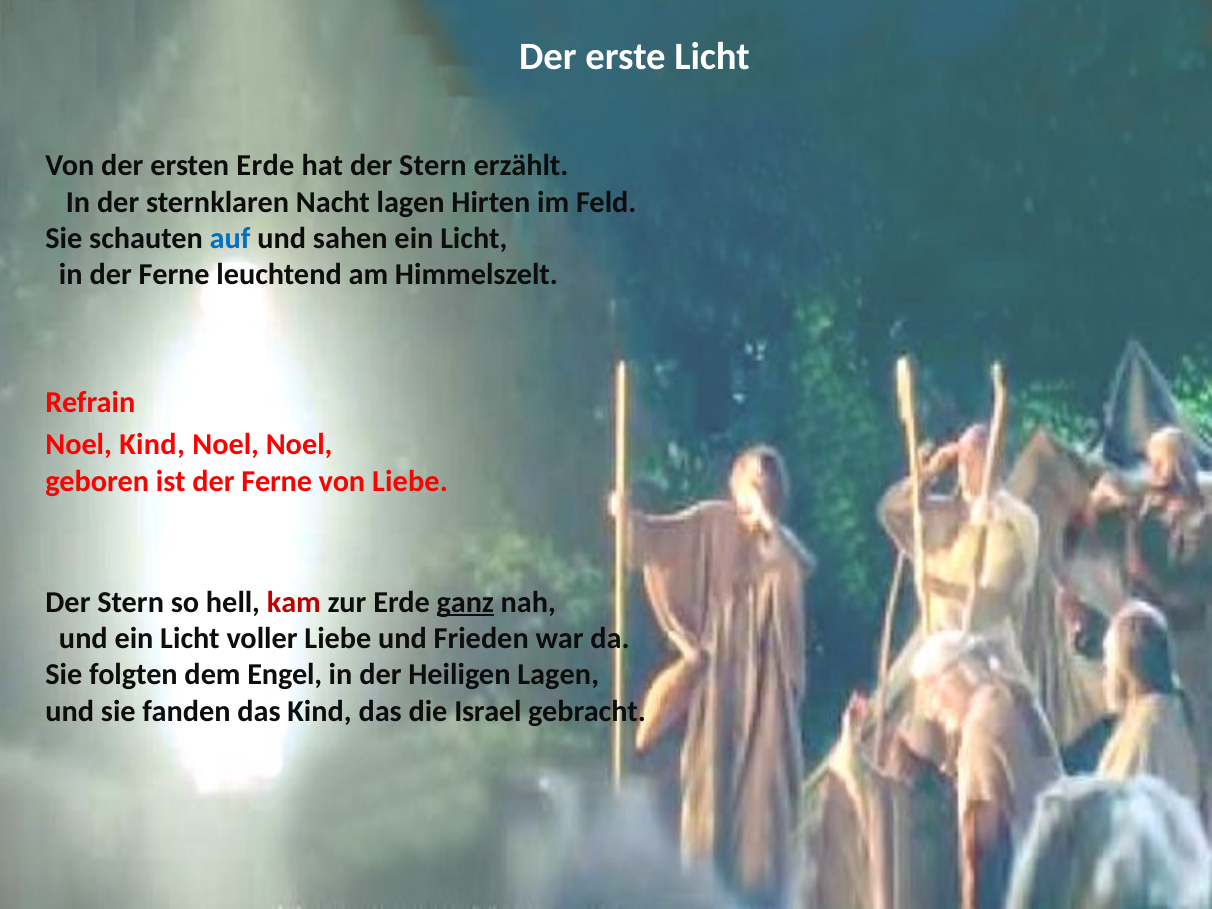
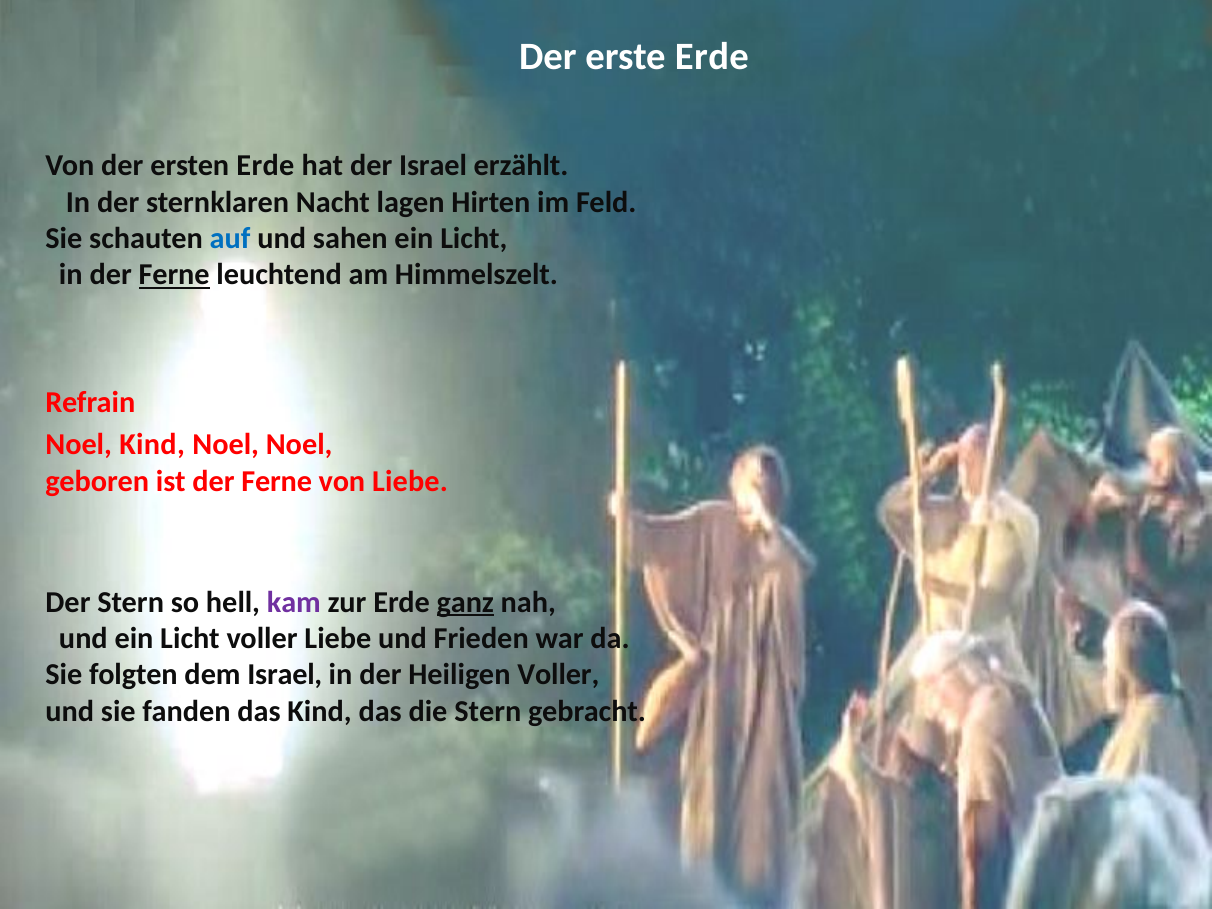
erste Licht: Licht -> Erde
hat der Stern: Stern -> Israel
Ferne at (174, 275) underline: none -> present
kam colour: red -> purple
dem Engel: Engel -> Israel
Heiligen Lagen: Lagen -> Voller
die Israel: Israel -> Stern
